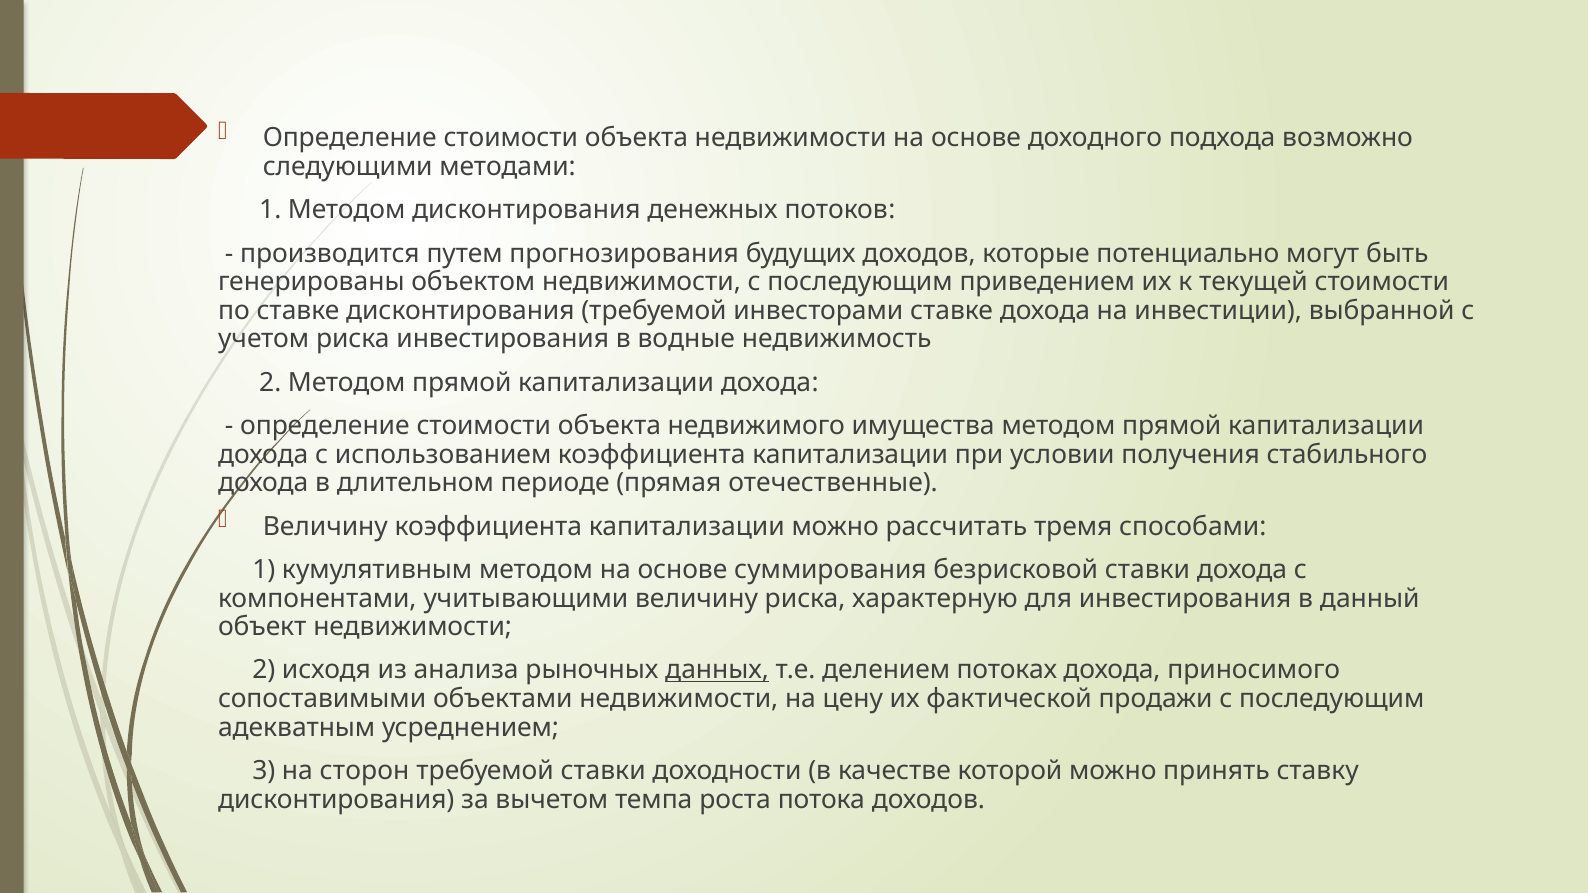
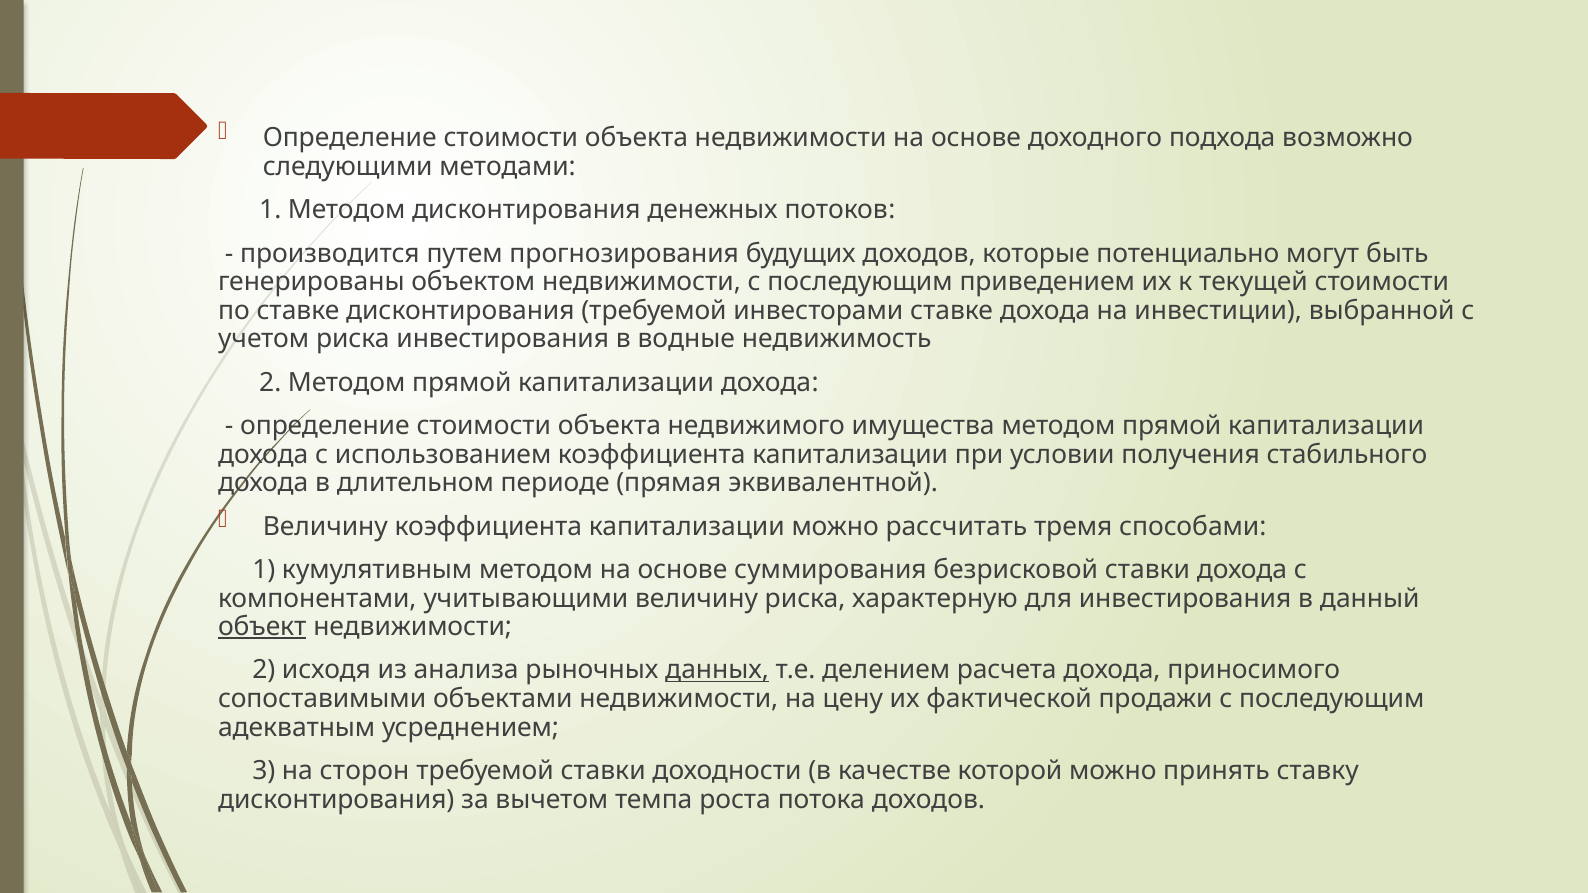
отечественные: отечественные -> эквивалентной
объект underline: none -> present
потоках: потоках -> расчета
